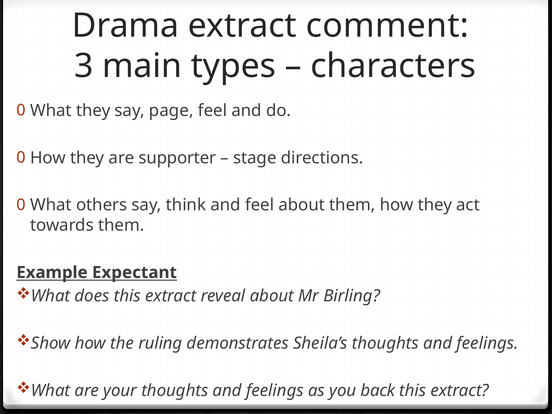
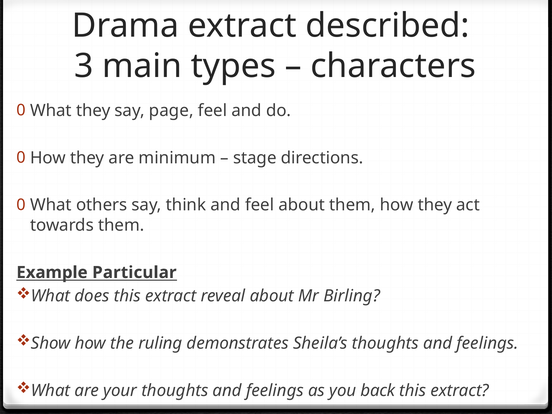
comment: comment -> described
supporter: supporter -> minimum
Expectant: Expectant -> Particular
